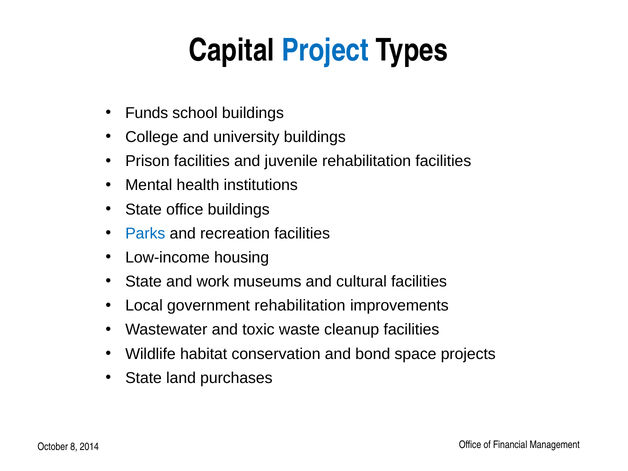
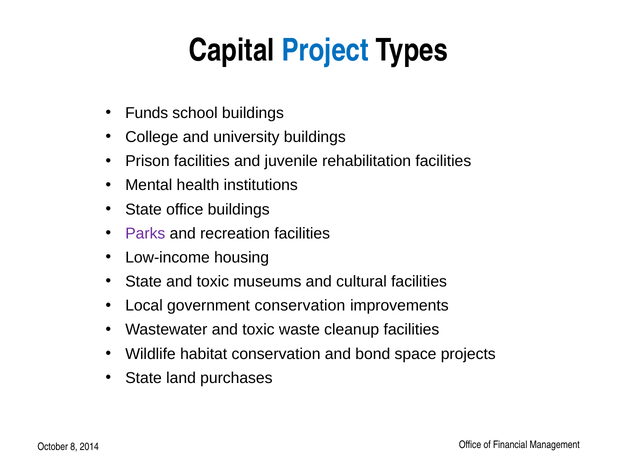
Parks colour: blue -> purple
State and work: work -> toxic
government rehabilitation: rehabilitation -> conservation
